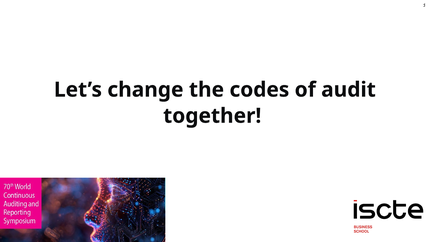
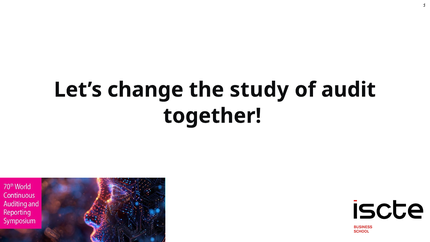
codes: codes -> study
